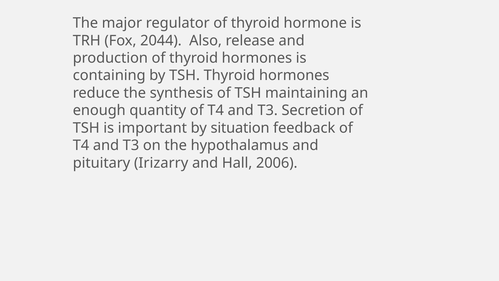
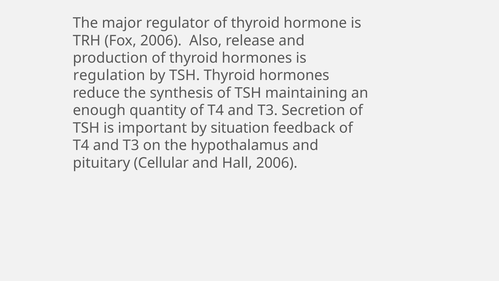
Fox 2044: 2044 -> 2006
containing: containing -> regulation
Irizarry: Irizarry -> Cellular
